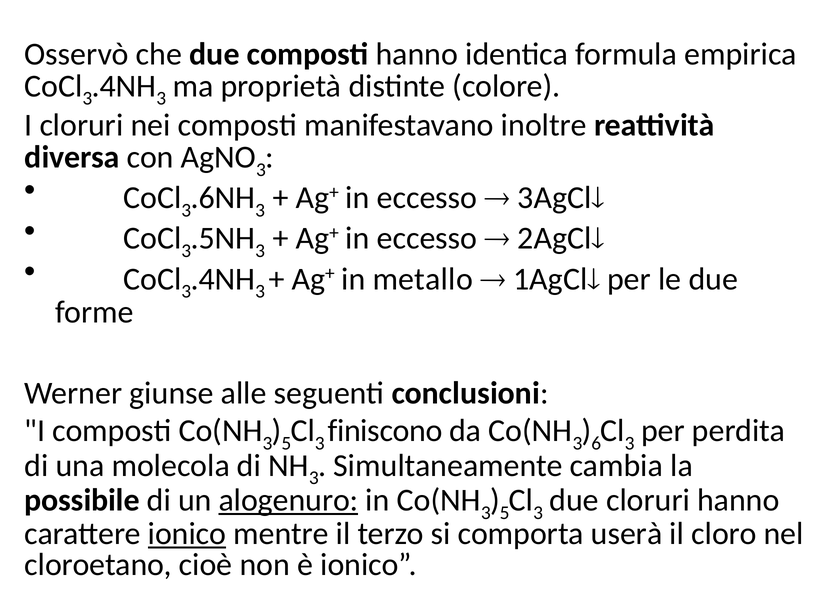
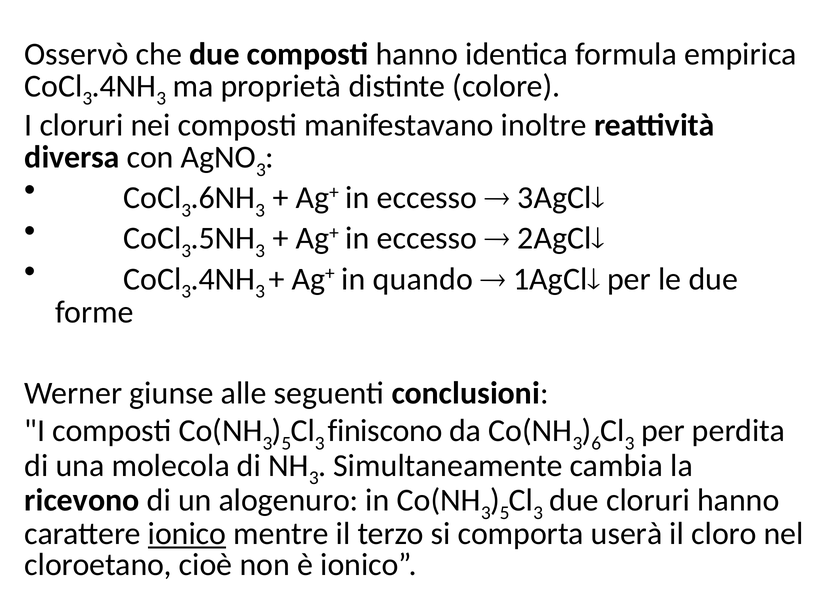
metallo: metallo -> quando
possibile: possibile -> ricevono
alogenuro underline: present -> none
